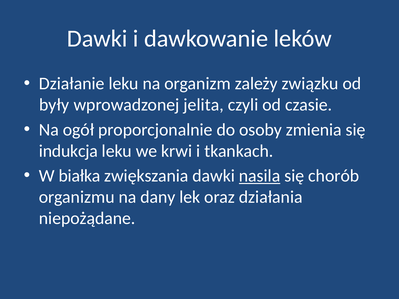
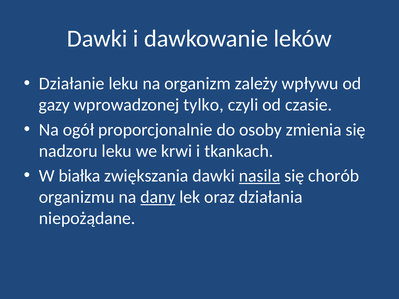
związku: związku -> wpływu
były: były -> gazy
jelita: jelita -> tylko
indukcja: indukcja -> nadzoru
dany underline: none -> present
